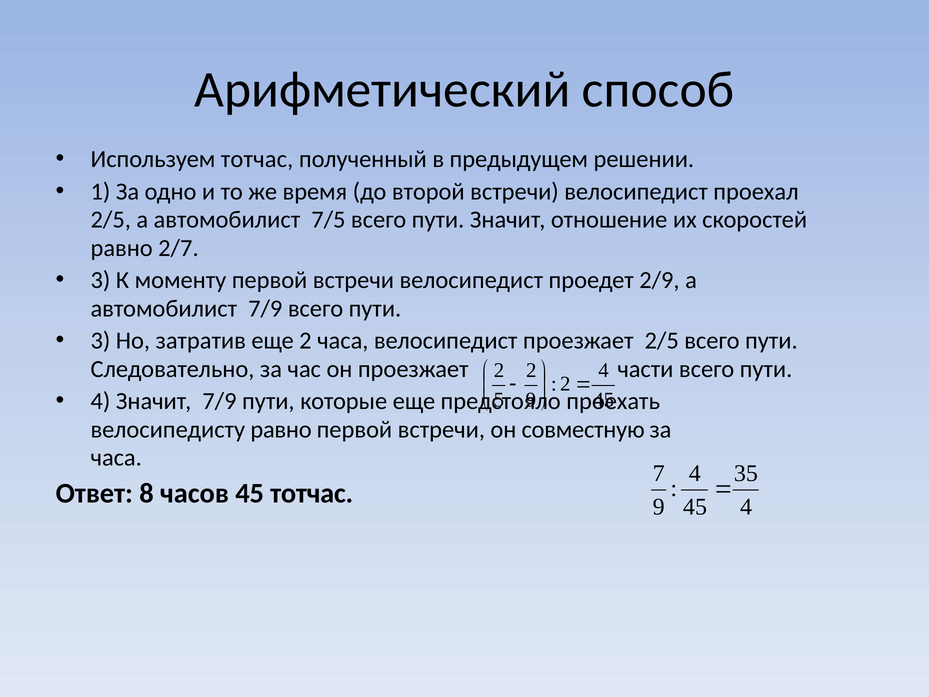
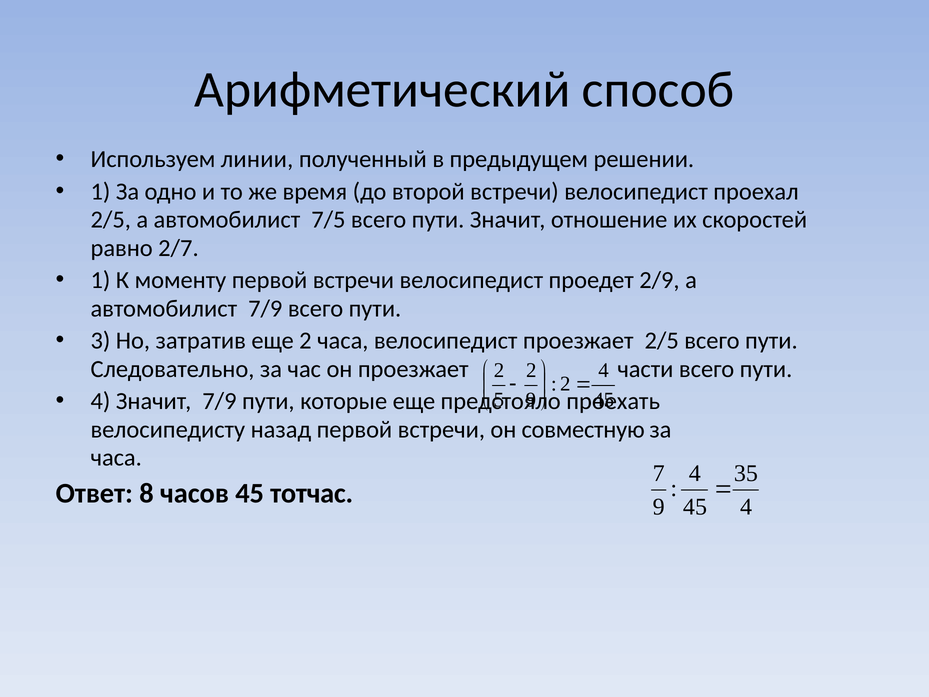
Используем тотчас: тотчас -> линии
3 at (101, 280): 3 -> 1
велосипедисту равно: равно -> назад
